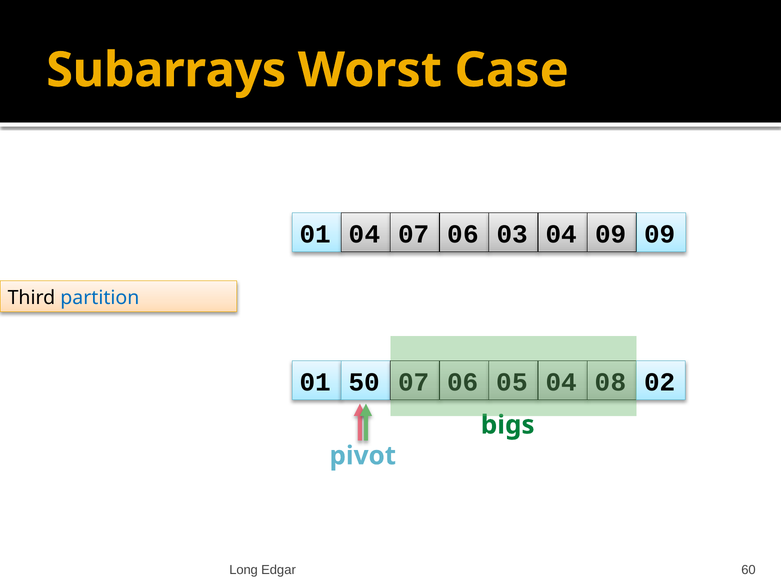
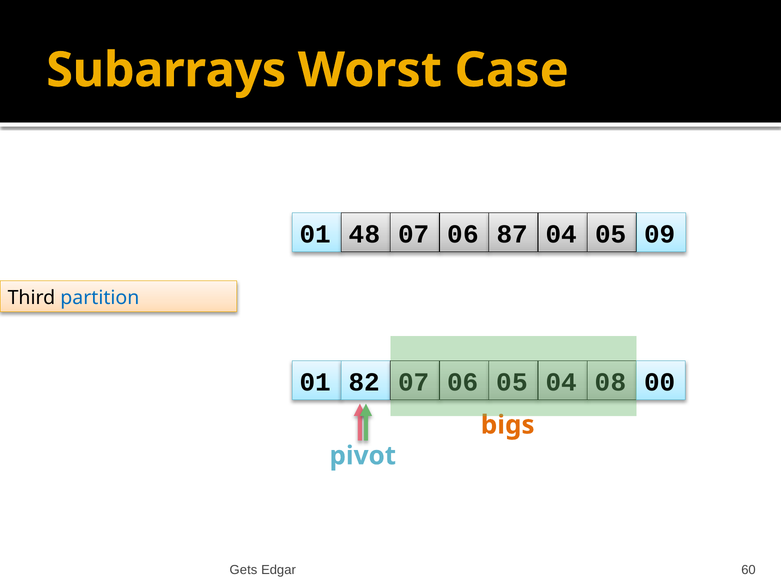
01 04: 04 -> 48
03: 03 -> 87
04 09: 09 -> 05
50: 50 -> 82
02: 02 -> 00
bigs colour: green -> orange
Long: Long -> Gets
